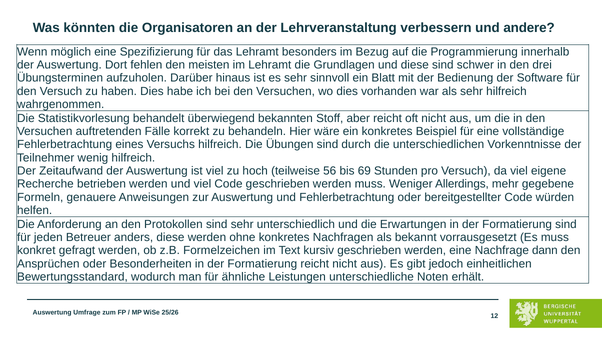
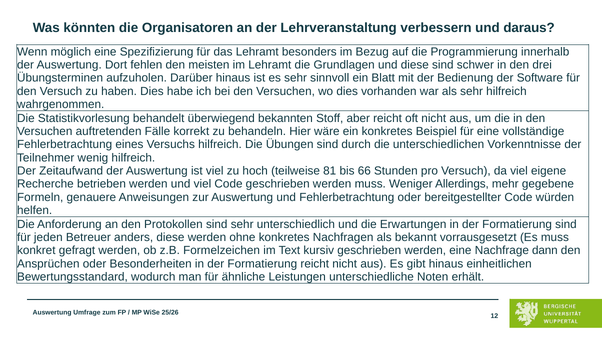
andere: andere -> daraus
56: 56 -> 81
69: 69 -> 66
gibt jedoch: jedoch -> hinaus
